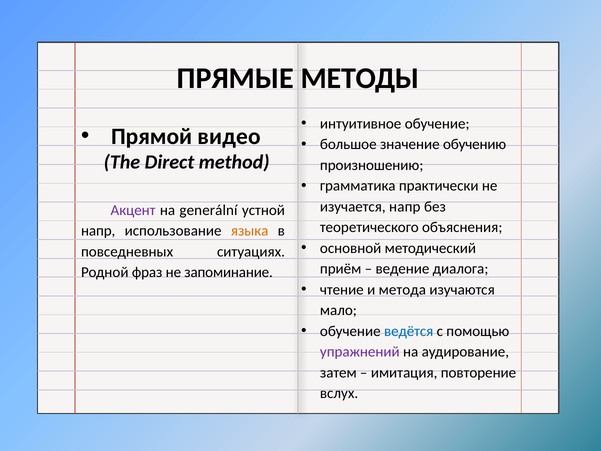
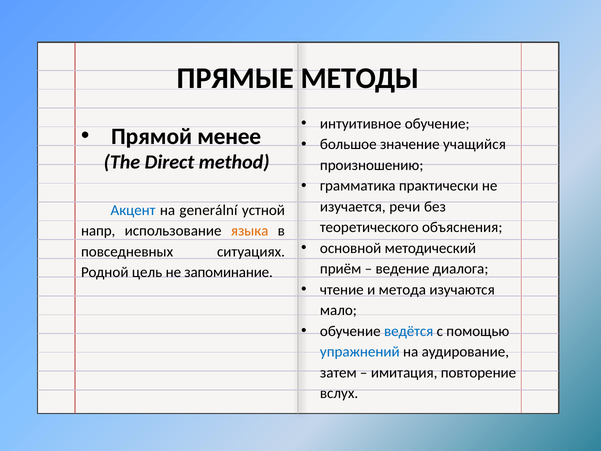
видео: видео -> менее
обучению: обучению -> учащийся
изучается напр: напр -> речи
Акцент colour: purple -> blue
фраз: фраз -> цель
упражнений colour: purple -> blue
